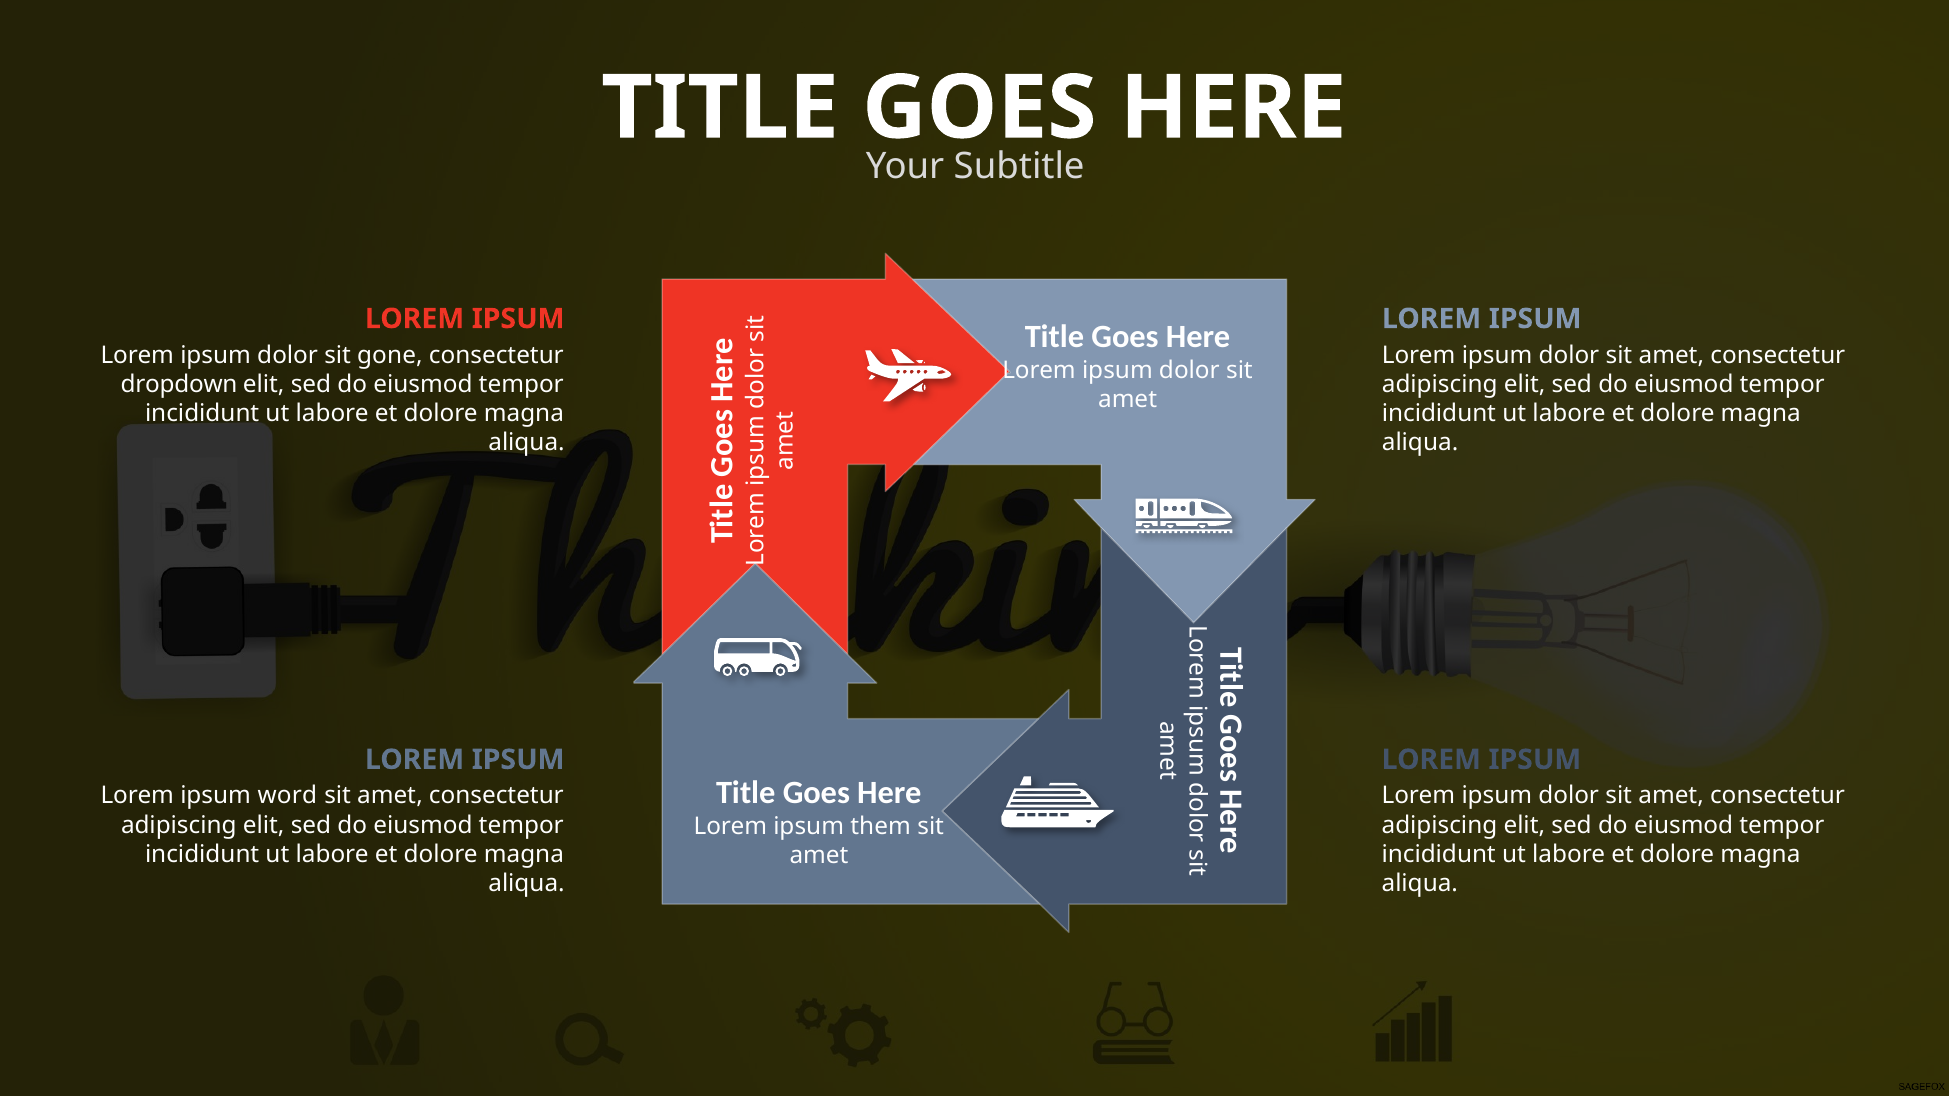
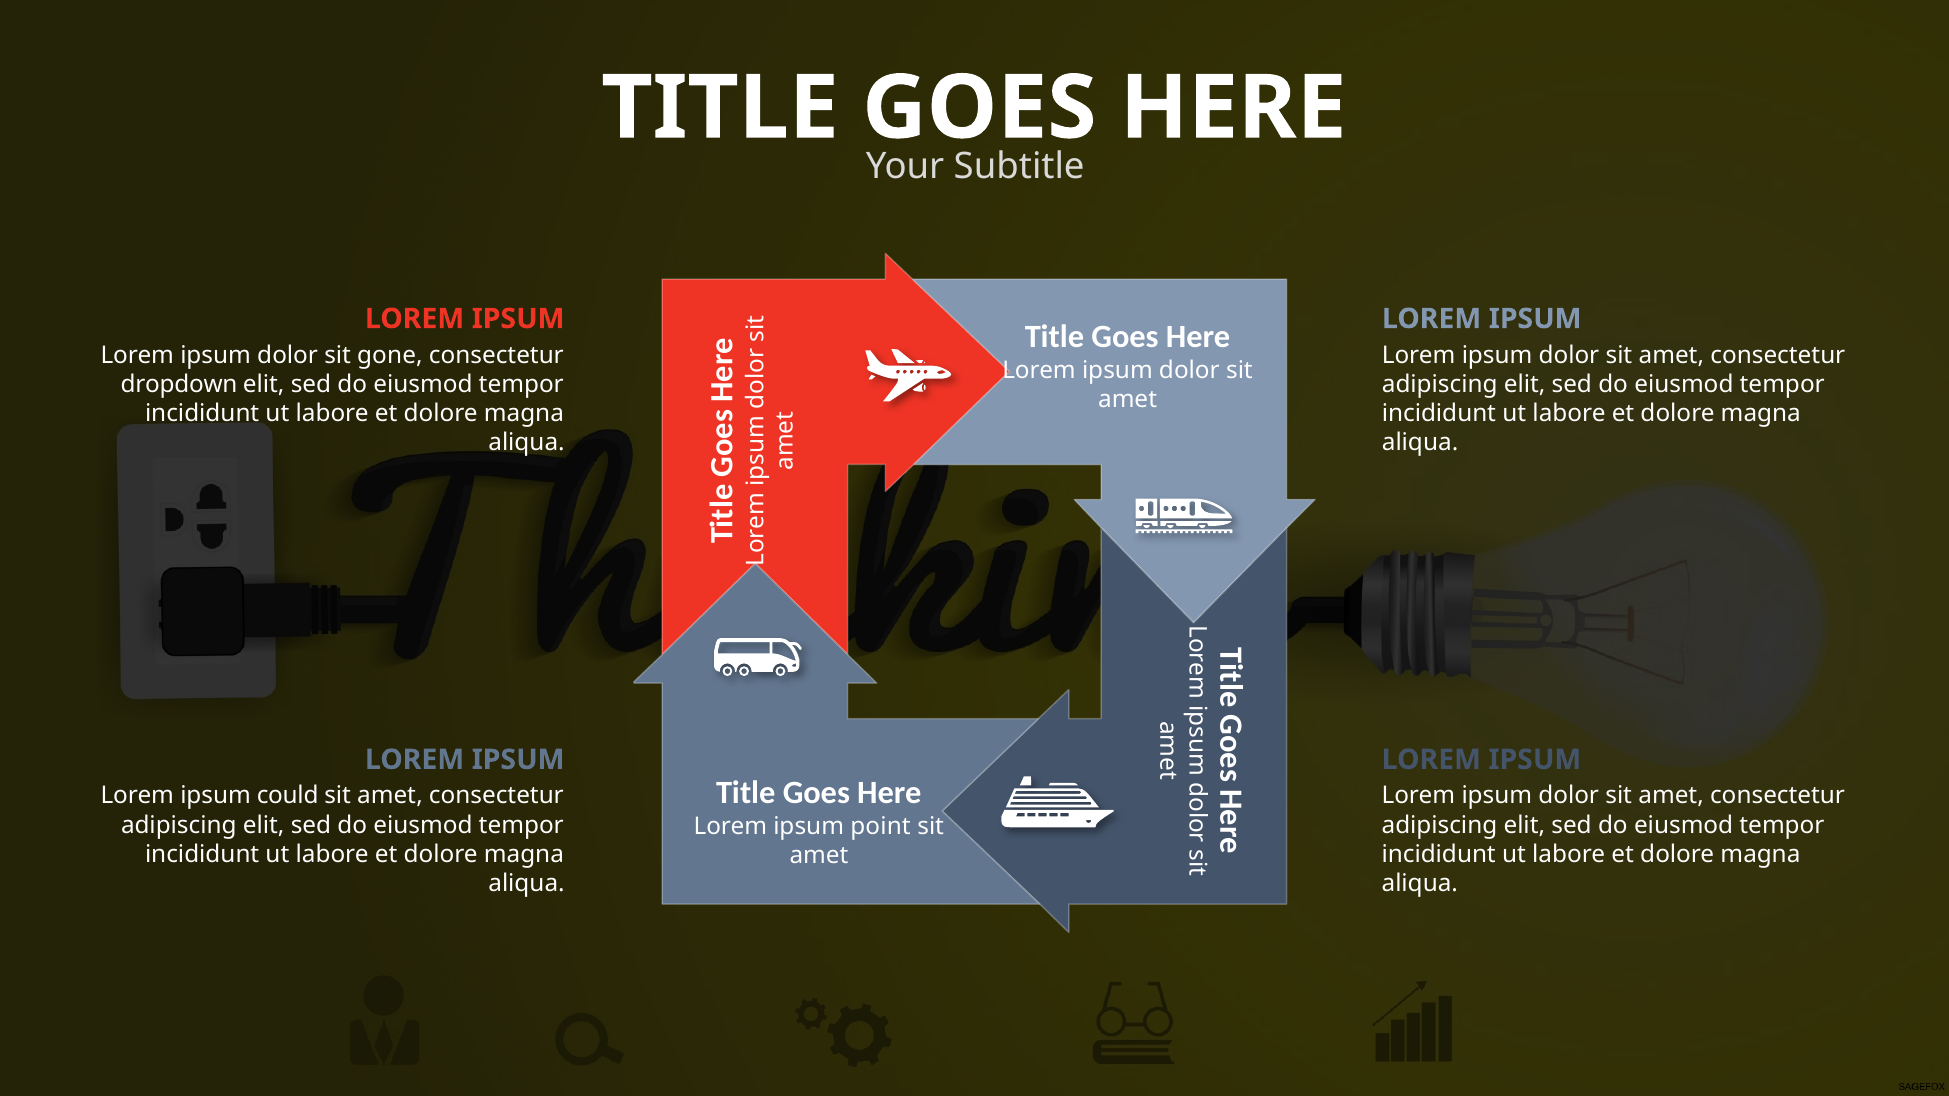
word: word -> could
them: them -> point
